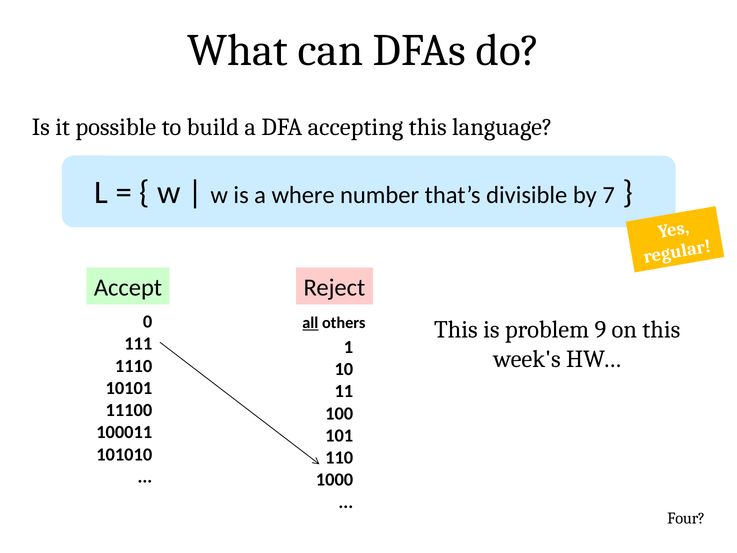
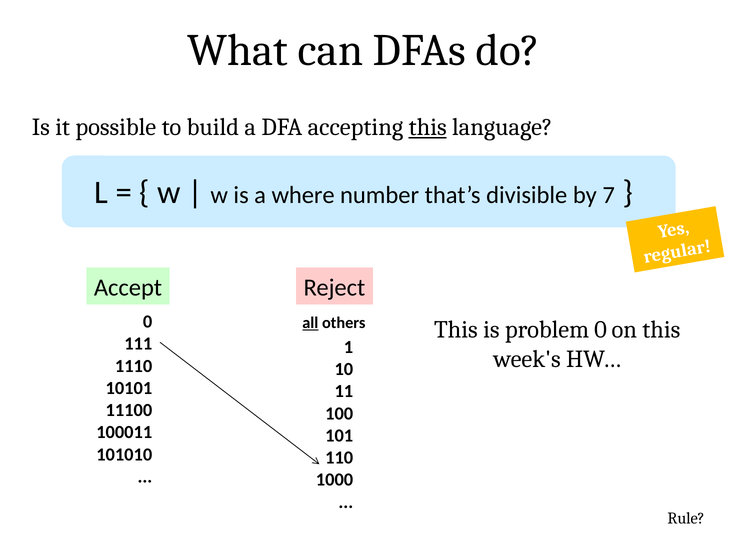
this at (428, 127) underline: none -> present
problem 9: 9 -> 0
Four: Four -> Rule
